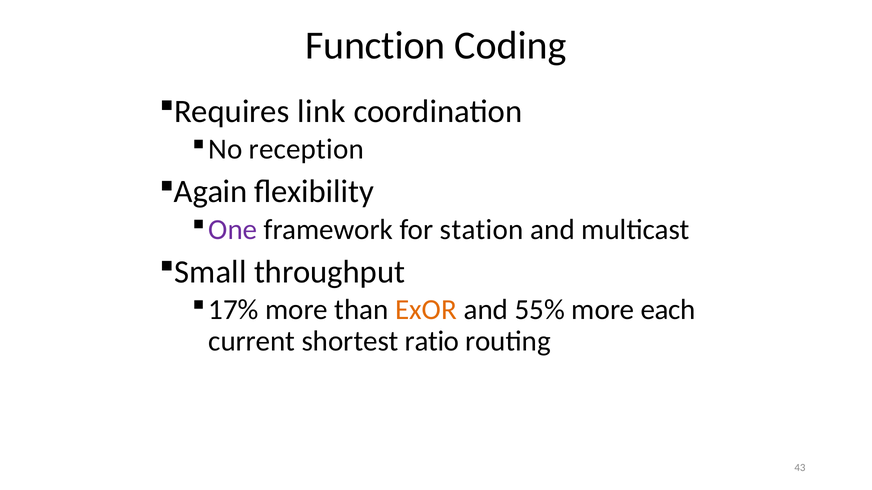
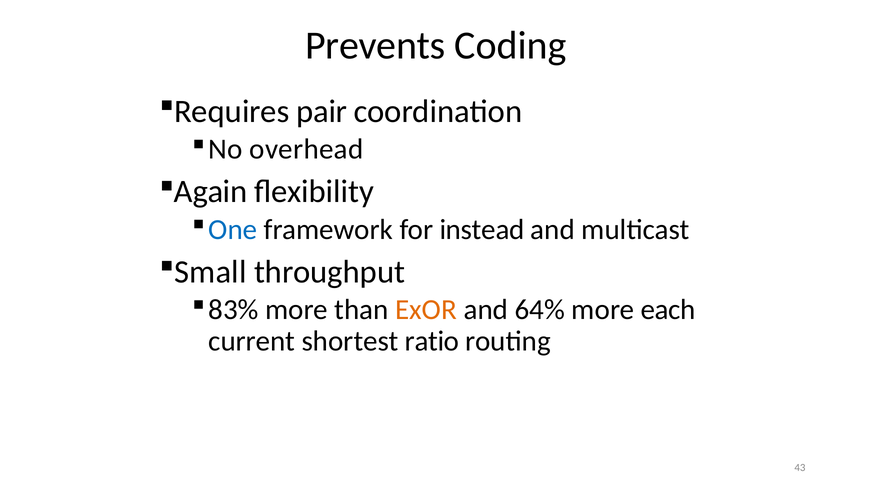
Function: Function -> Prevents
link: link -> pair
reception: reception -> overhead
One colour: purple -> blue
station: station -> instead
17%: 17% -> 83%
55%: 55% -> 64%
